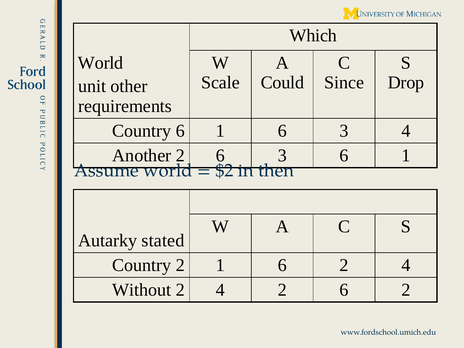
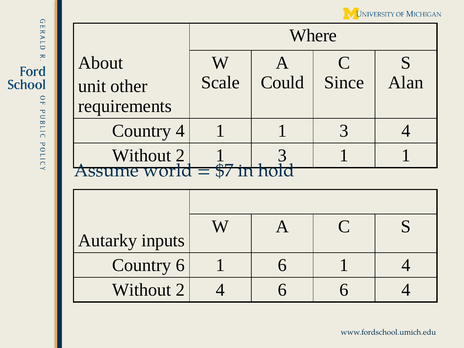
Which: Which -> Where
World at (101, 63): World -> About
Drop: Drop -> Alan
Country 6: 6 -> 4
6 at (282, 131): 6 -> 1
Another at (142, 156): Another -> Without
6 at (220, 156): 6 -> 1
3 6: 6 -> 1
$2: $2 -> $7
then: then -> hold
stated: stated -> inputs
Country 2: 2 -> 6
1 6 2: 2 -> 1
4 2: 2 -> 6
2 at (406, 290): 2 -> 4
